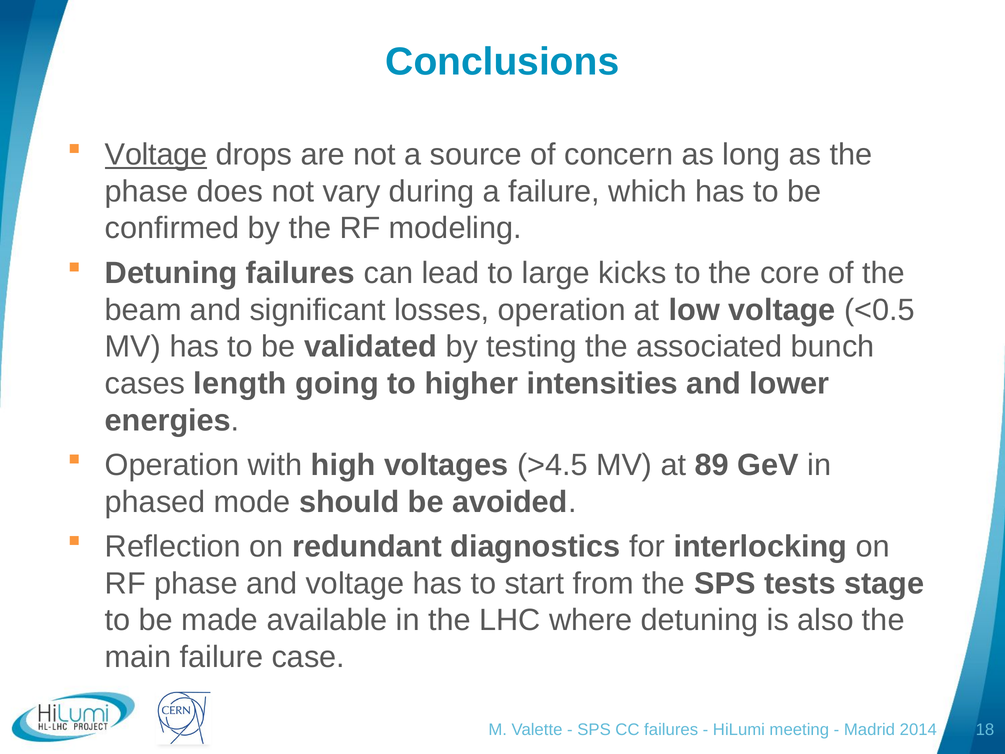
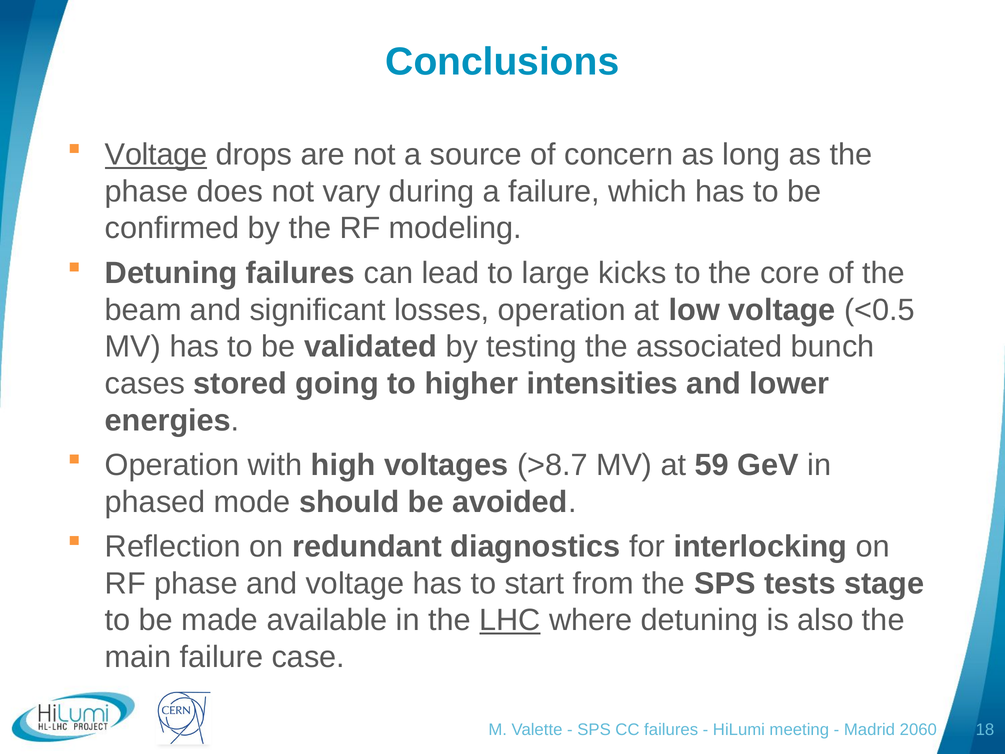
length: length -> stored
>4.5: >4.5 -> >8.7
89: 89 -> 59
LHC underline: none -> present
2014: 2014 -> 2060
